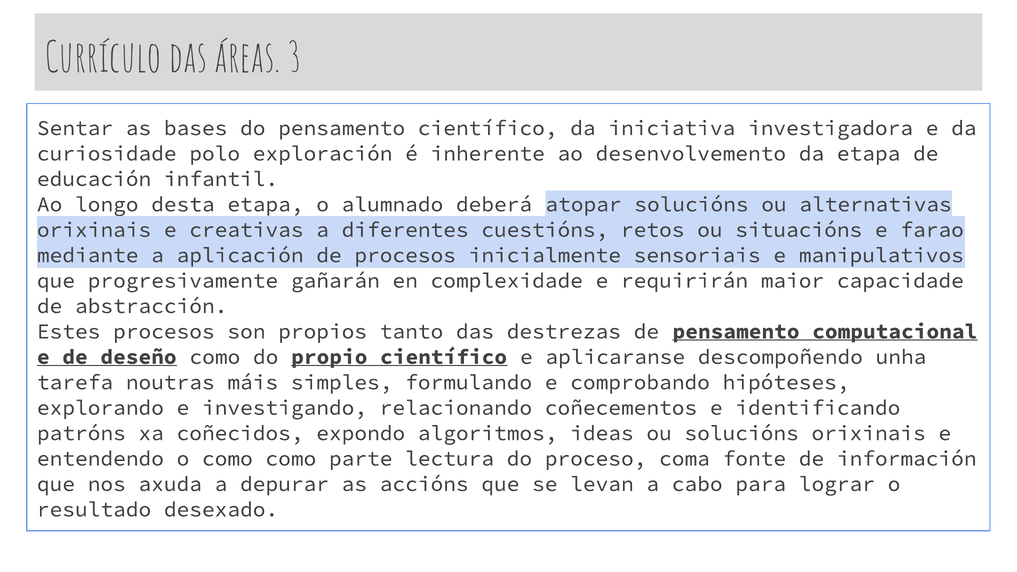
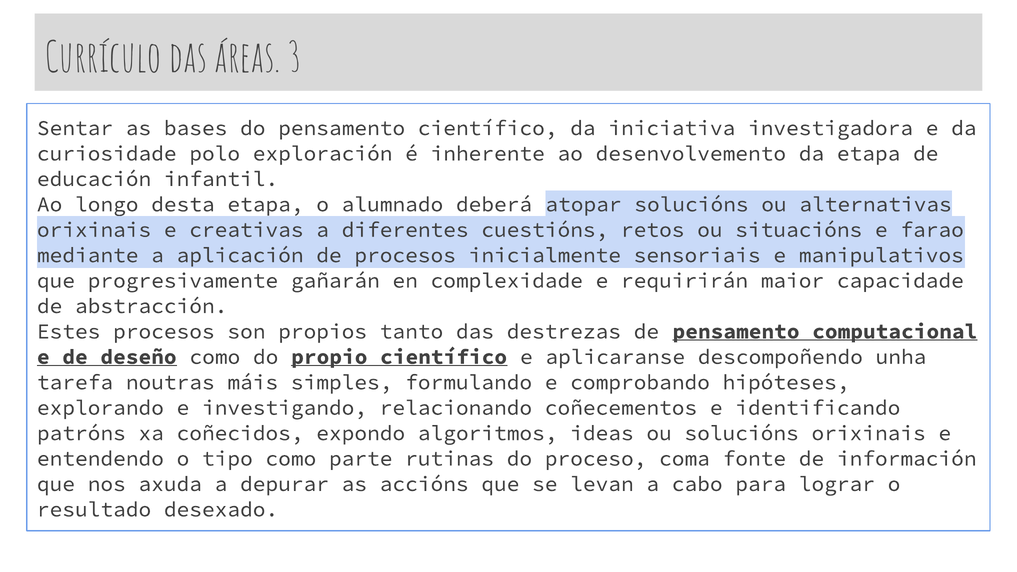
o como: como -> tipo
lectura: lectura -> rutinas
